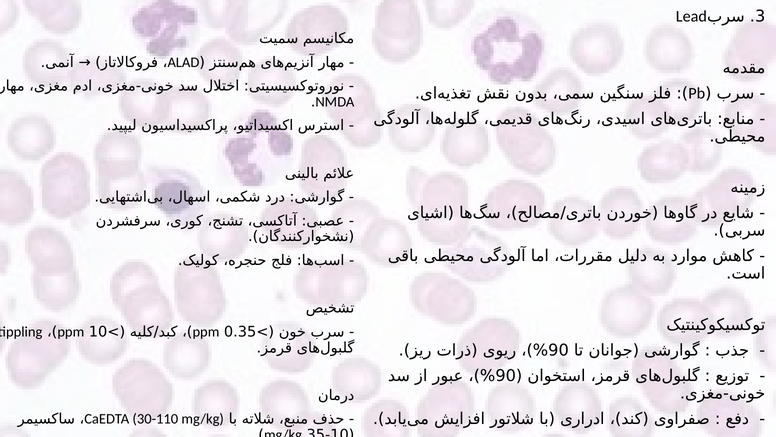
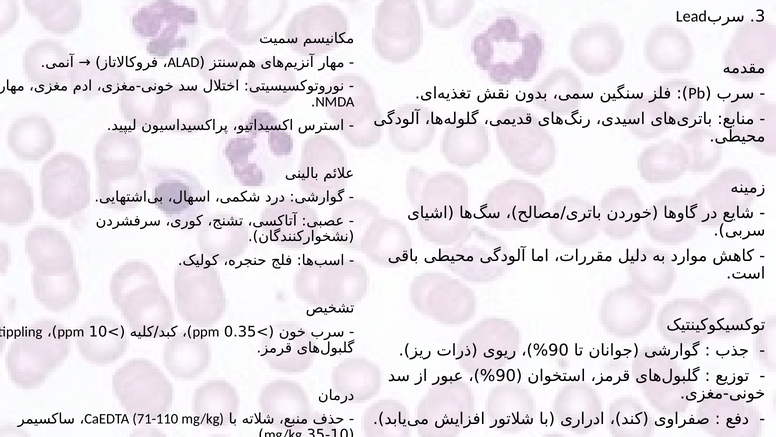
30-110: 30-110 -> 71-110
